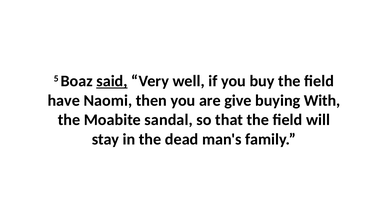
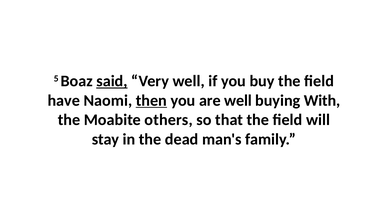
then underline: none -> present
are give: give -> well
sandal: sandal -> others
